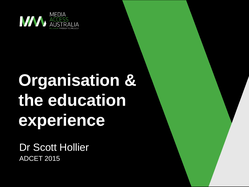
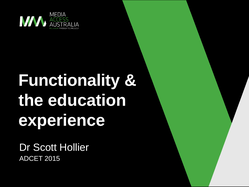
Organisation: Organisation -> Functionality
